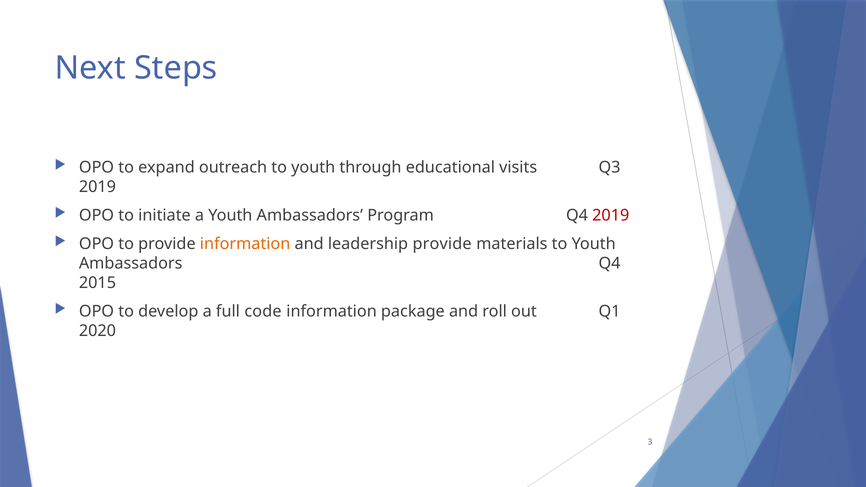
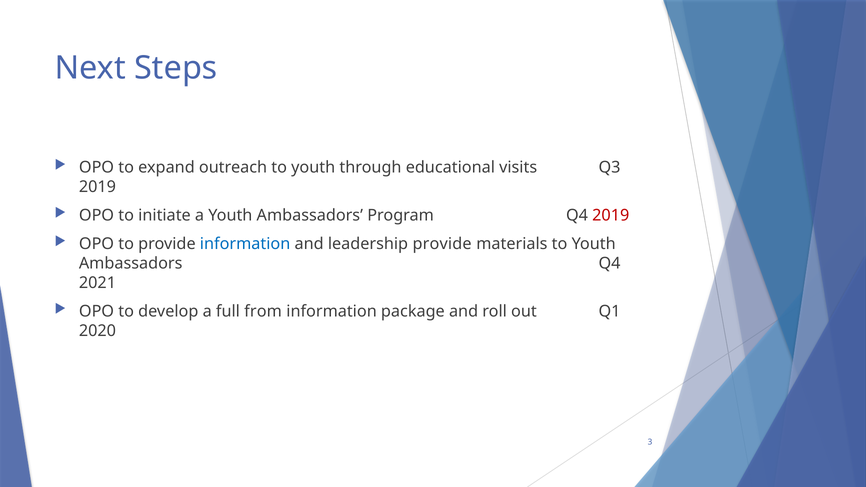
information at (245, 244) colour: orange -> blue
2015: 2015 -> 2021
code: code -> from
